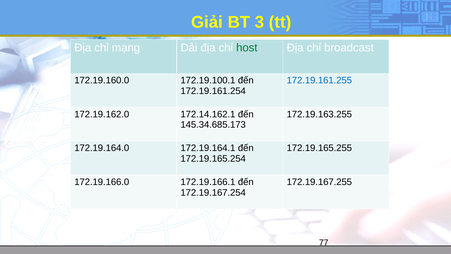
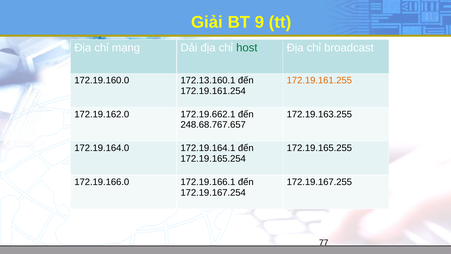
3: 3 -> 9
172.19.100.1: 172.19.100.1 -> 172.13.160.1
172.19.161.255 colour: blue -> orange
172.14.162.1: 172.14.162.1 -> 172.19.662.1
145.34.685.173: 145.34.685.173 -> 248.68.767.657
